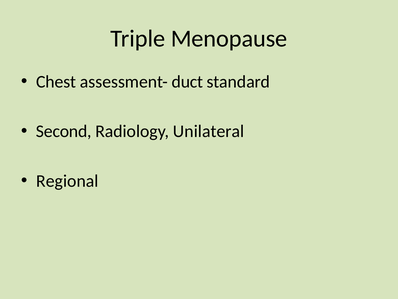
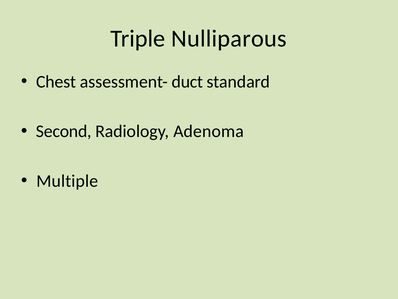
Menopause: Menopause -> Nulliparous
Unilateral: Unilateral -> Adenoma
Regional: Regional -> Multiple
